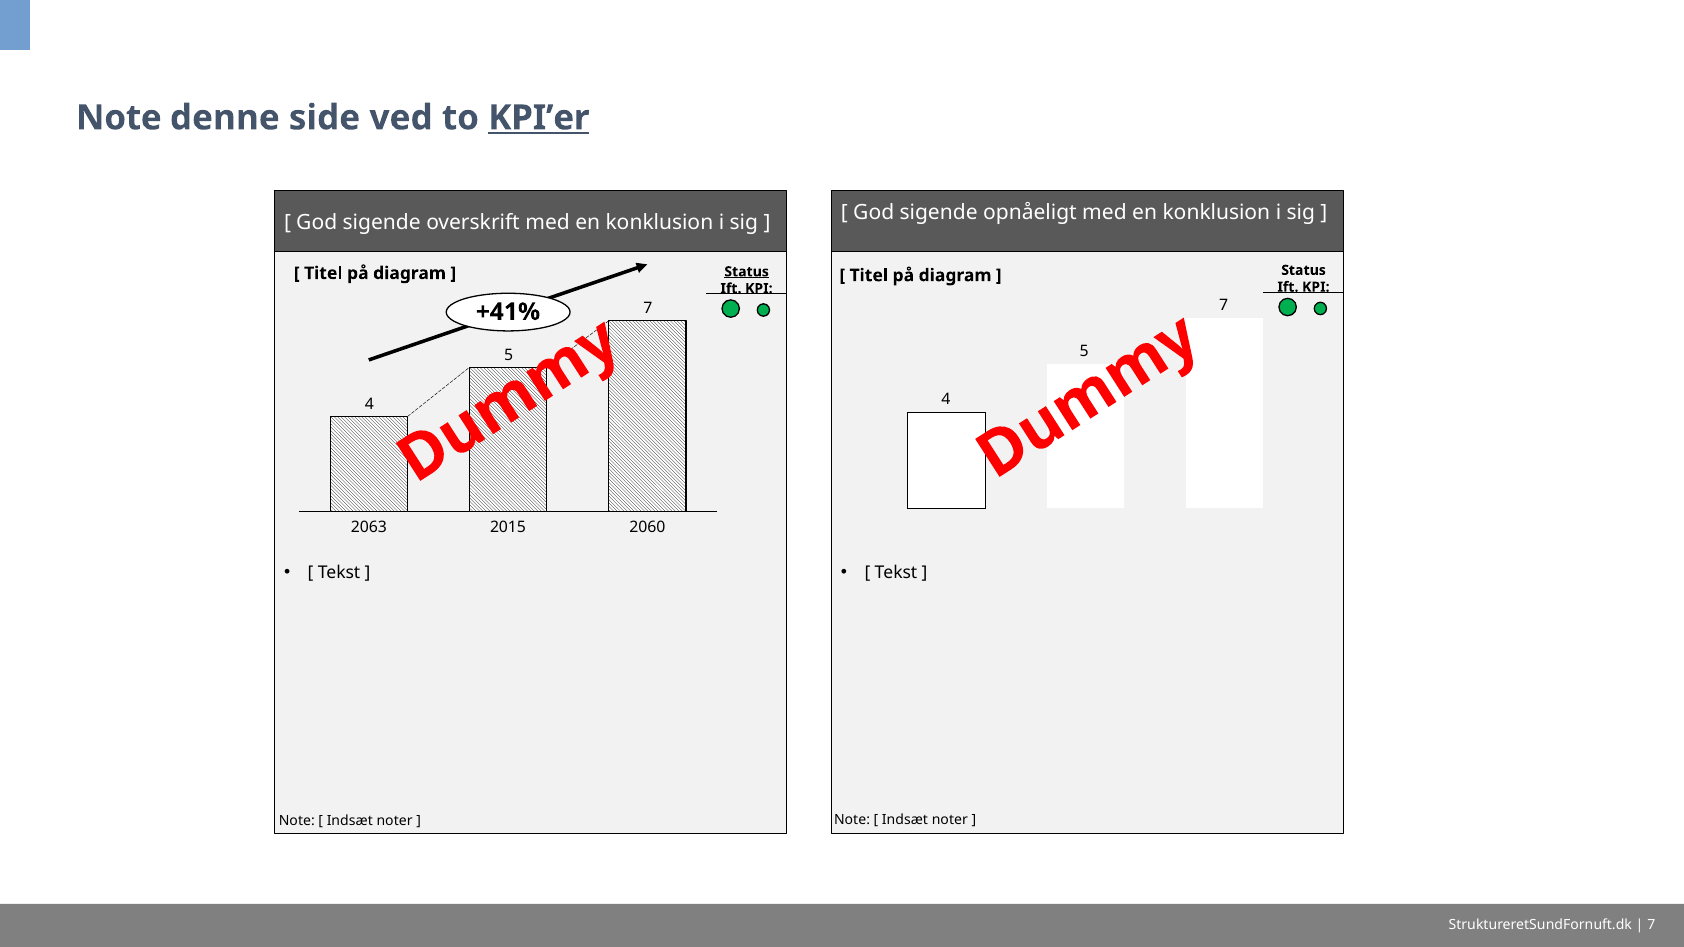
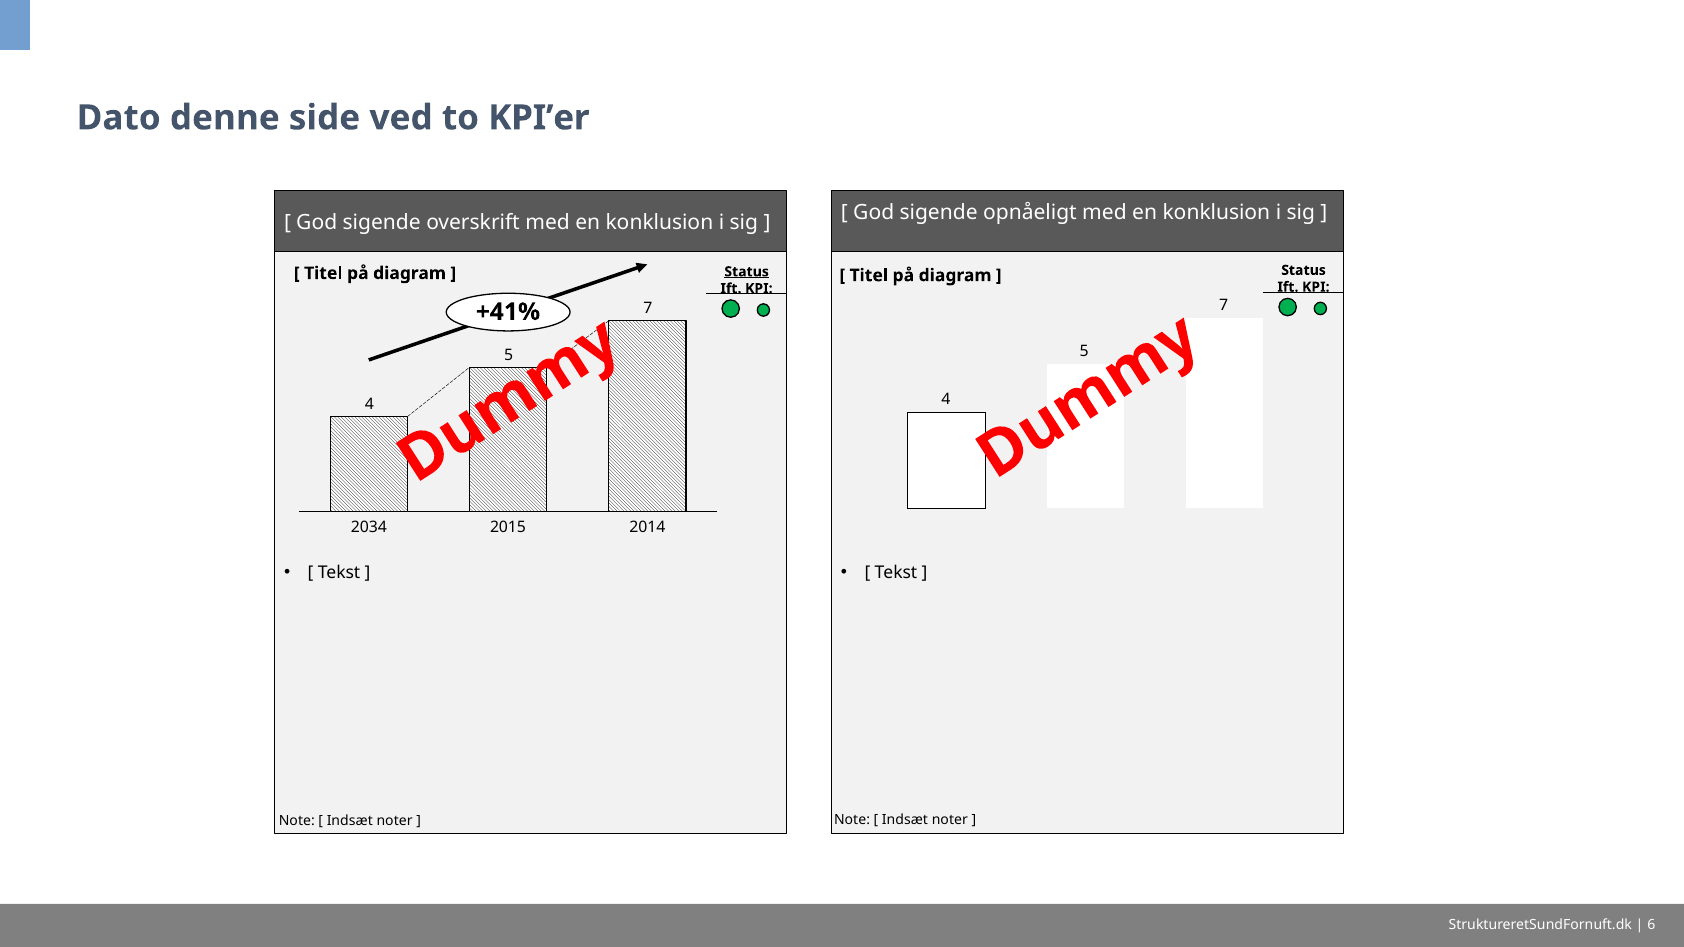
Note at (119, 118): Note -> Dato
KPI’er underline: present -> none
2063: 2063 -> 2034
2060: 2060 -> 2014
7 at (1651, 925): 7 -> 6
